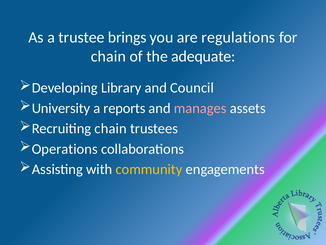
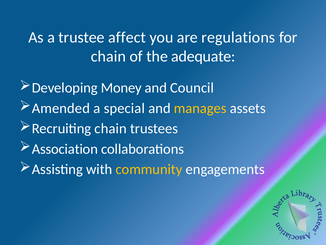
brings: brings -> affect
Library: Library -> Money
University: University -> Amended
reports: reports -> special
manages colour: pink -> yellow
Operations: Operations -> Association
